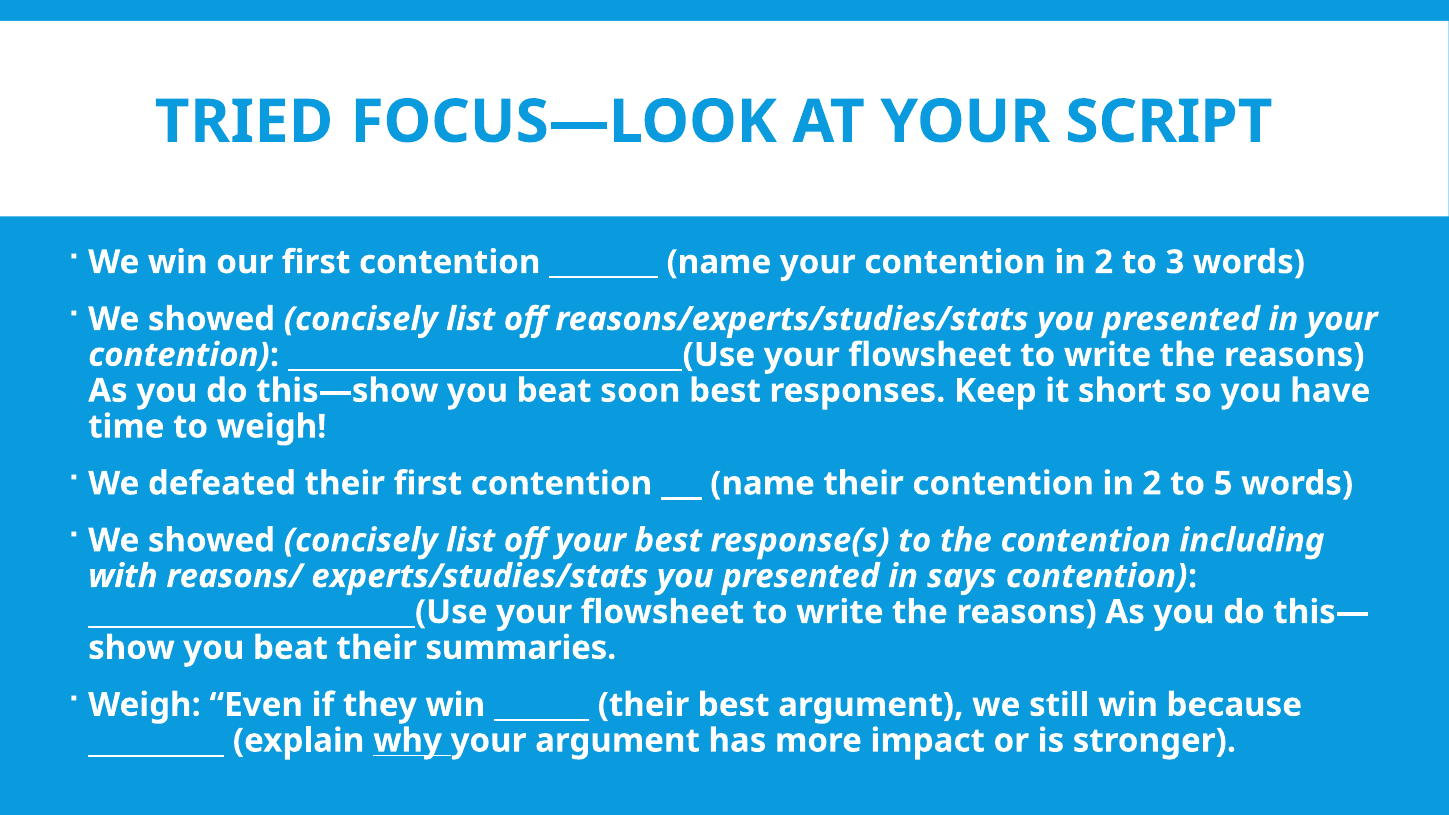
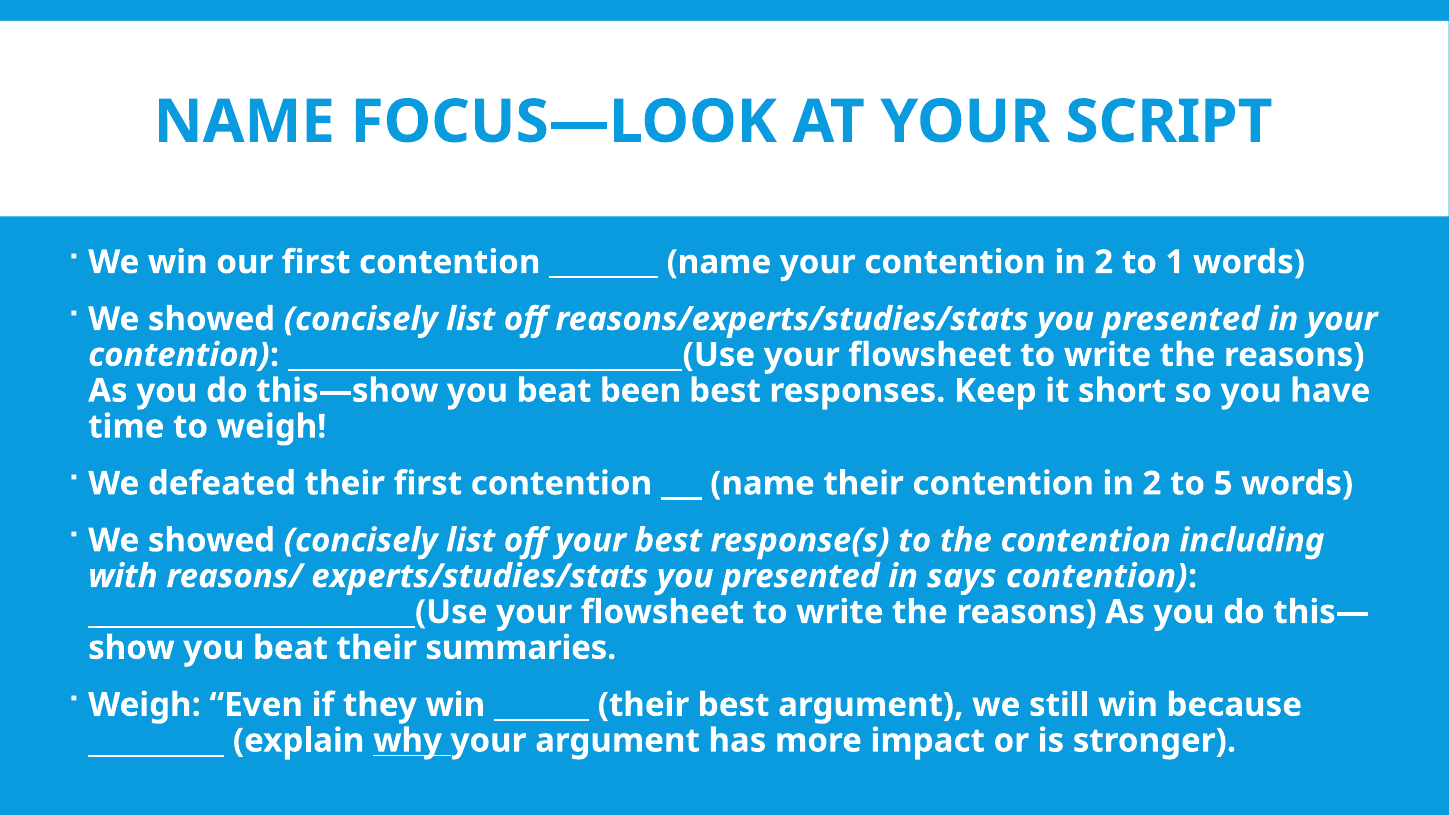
TRIED at (244, 122): TRIED -> NAME
3: 3 -> 1
soon: soon -> been
